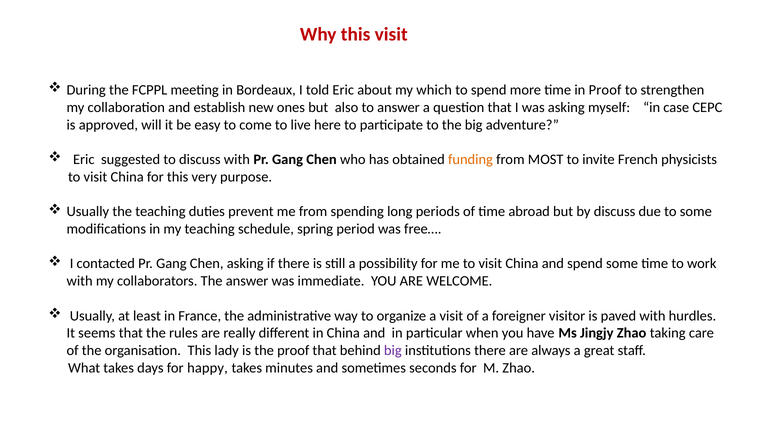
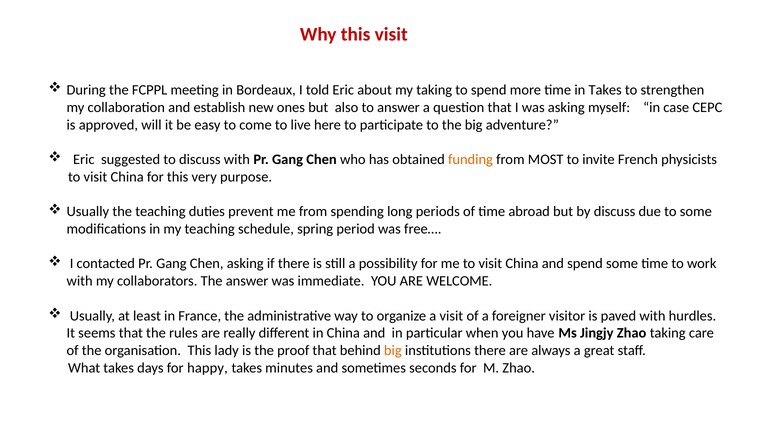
my which: which -> taking
in Proof: Proof -> Takes
big at (393, 351) colour: purple -> orange
